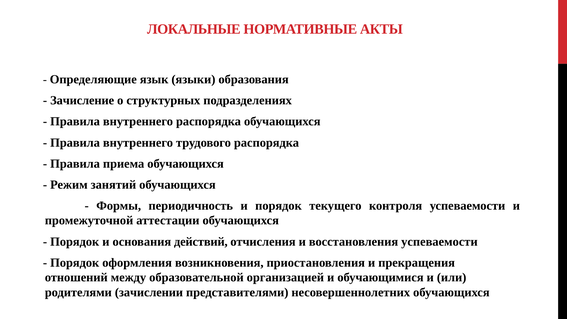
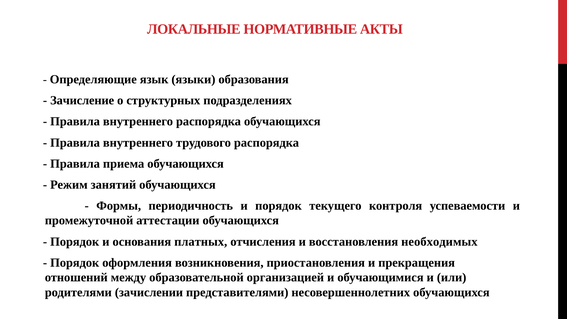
действий: действий -> платных
восстановления успеваемости: успеваемости -> необходимых
